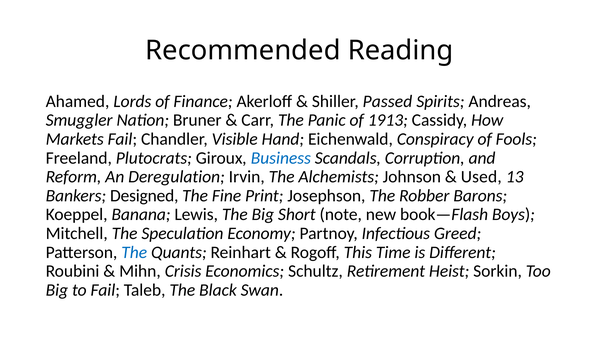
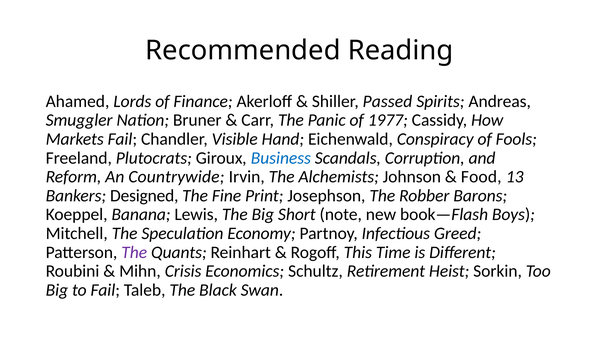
1913: 1913 -> 1977
Deregulation: Deregulation -> Countrywide
Used: Used -> Food
The at (134, 252) colour: blue -> purple
